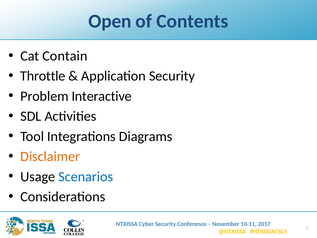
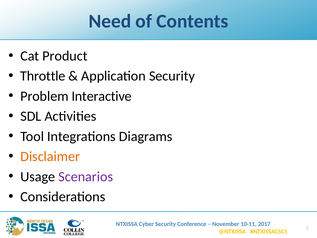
Open: Open -> Need
Contain: Contain -> Product
Scenarios colour: blue -> purple
